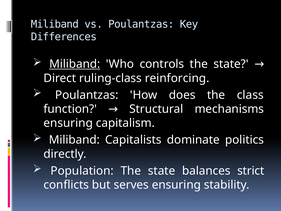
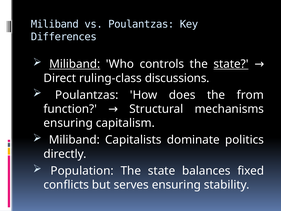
state at (231, 64) underline: none -> present
reinforcing: reinforcing -> discussions
class: class -> from
strict: strict -> fixed
